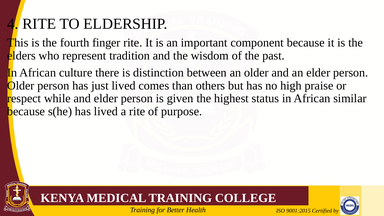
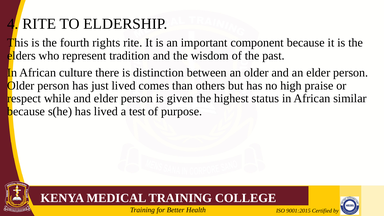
finger: finger -> rights
a rite: rite -> test
